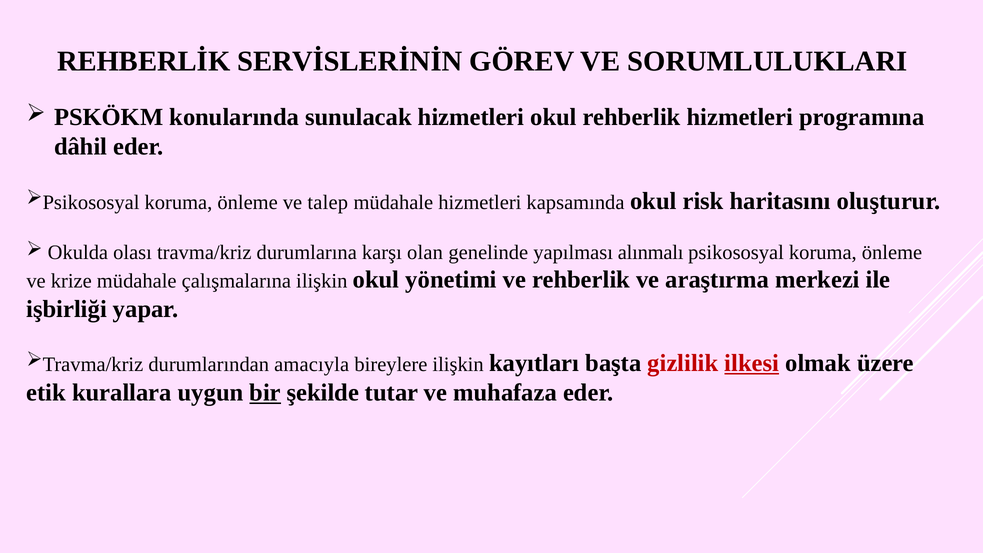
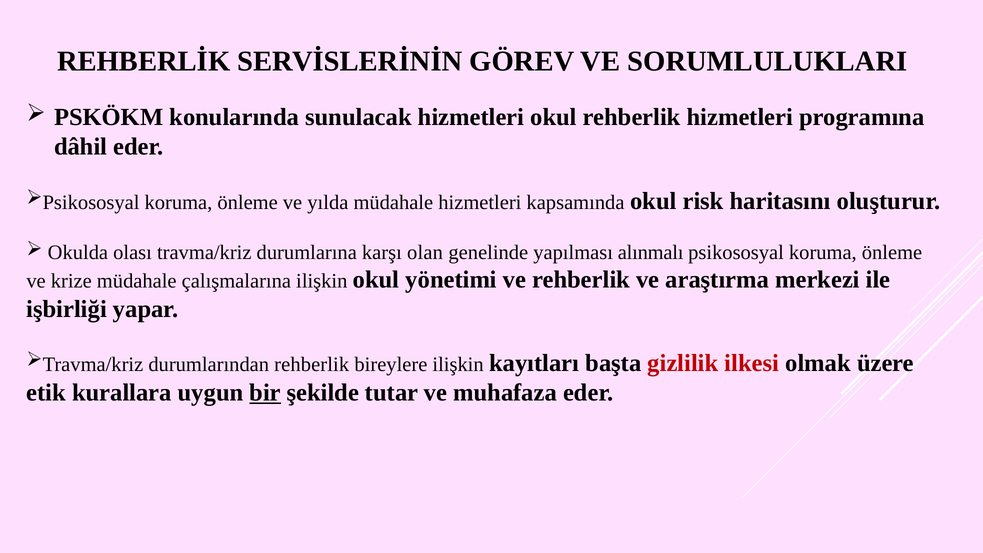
talep: talep -> yılda
durumlarından amacıyla: amacıyla -> rehberlik
ilkesi underline: present -> none
